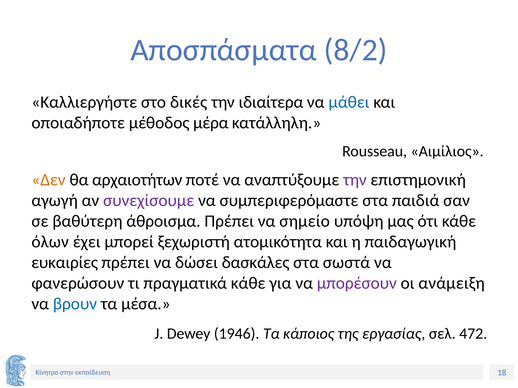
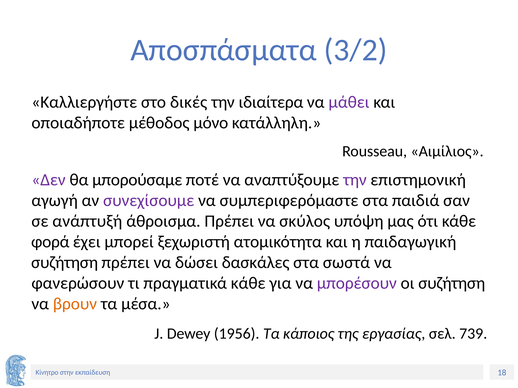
8/2: 8/2 -> 3/2
μάθει colour: blue -> purple
μέρα: μέρα -> μόνο
Δεν colour: orange -> purple
αρχαιοτήτων: αρχαιοτήτων -> μπορούσαμε
βαθύτερη: βαθύτερη -> ανάπτυξή
σημείο: σημείο -> σκύλος
όλων: όλων -> φορά
ευκαιρίες at (65, 263): ευκαιρίες -> συζήτηση
οι ανάμειξη: ανάμειξη -> συζήτηση
βρουν colour: blue -> orange
1946: 1946 -> 1956
472: 472 -> 739
